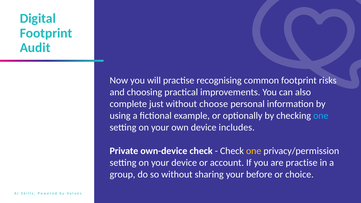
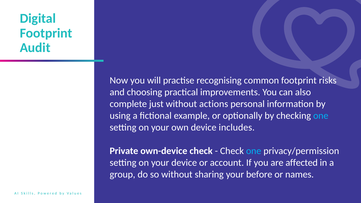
choose: choose -> actions
one at (254, 151) colour: yellow -> light blue
are practise: practise -> affected
choice: choice -> names
